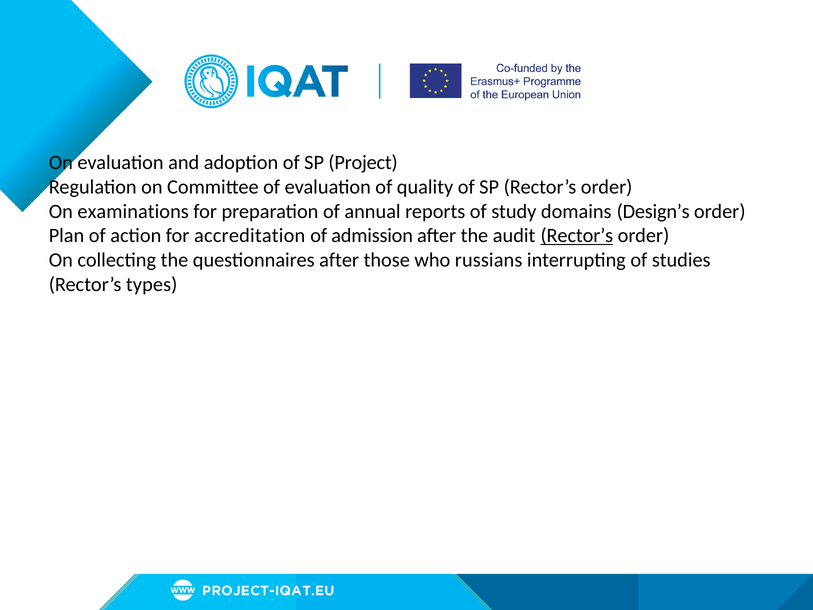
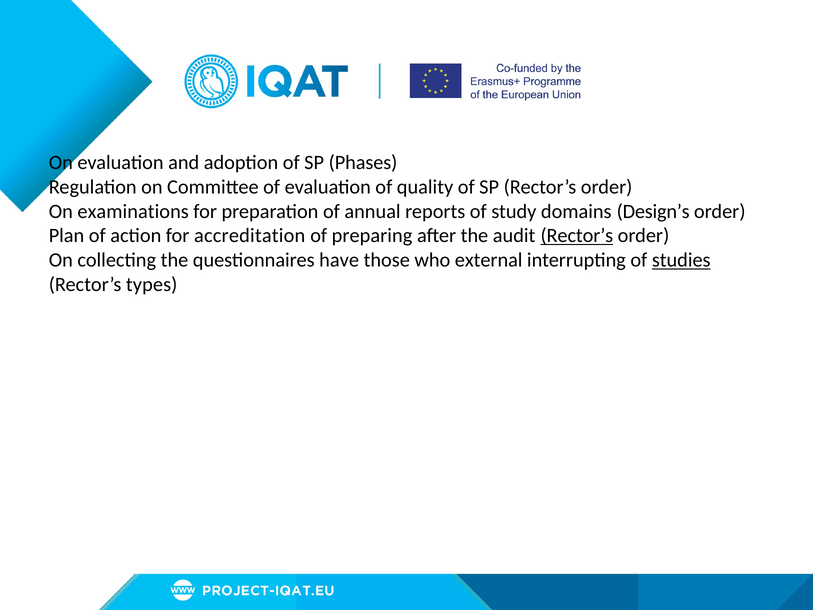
Project: Project -> Phases
admission: admission -> preparing
questionnaires after: after -> have
russians: russians -> external
studies underline: none -> present
